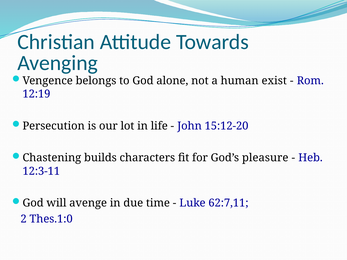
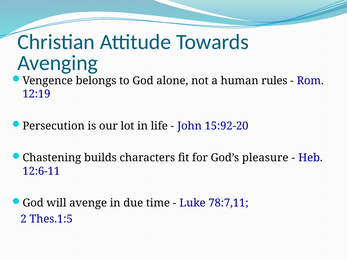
exist: exist -> rules
15:12-20: 15:12-20 -> 15:92-20
12:3-11: 12:3-11 -> 12:6-11
62:7,11: 62:7,11 -> 78:7,11
Thes.1:0: Thes.1:0 -> Thes.1:5
